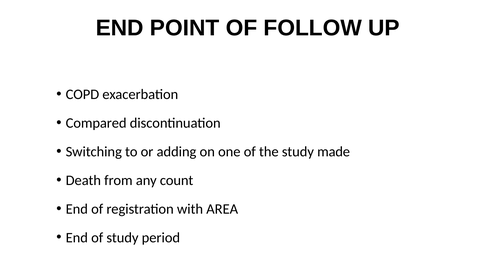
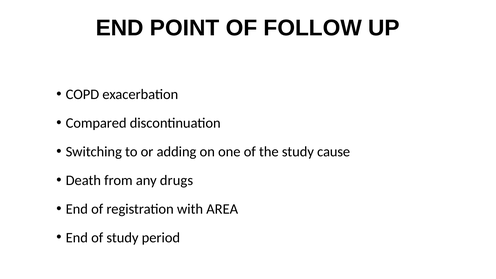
made: made -> cause
count: count -> drugs
